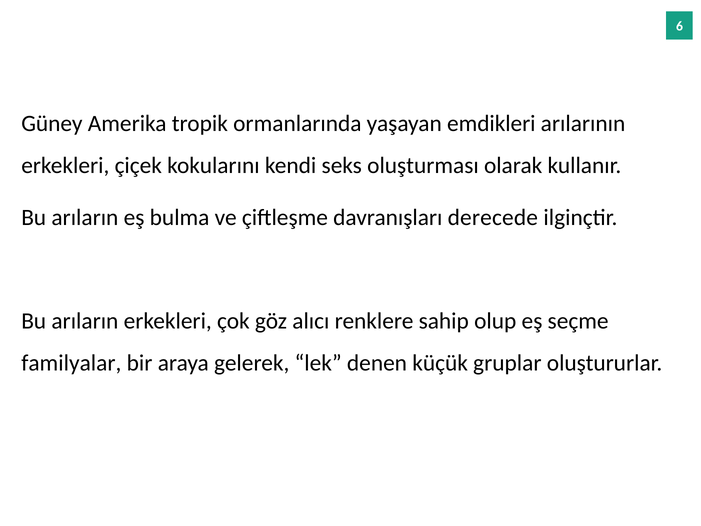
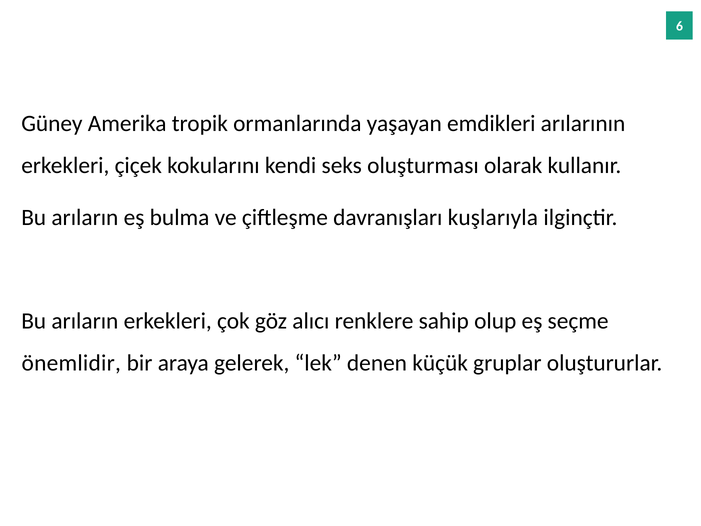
derecede: derecede -> kuşlarıyla
familyalar: familyalar -> önemlidir
